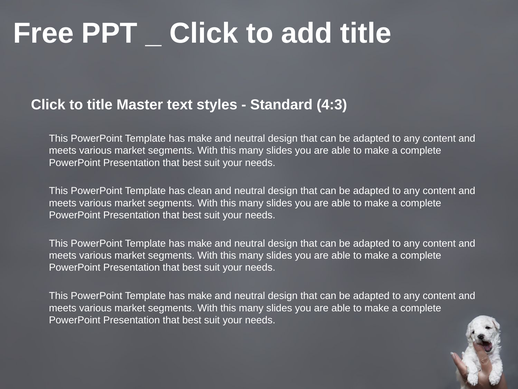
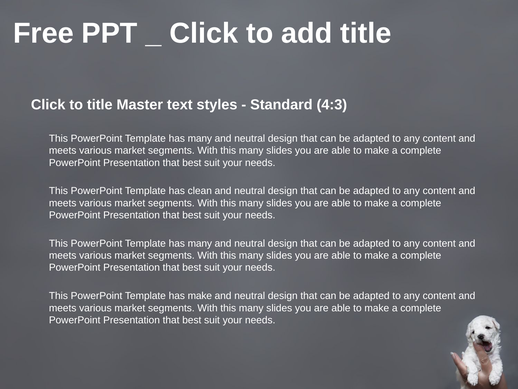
make at (200, 138): make -> many
make at (200, 243): make -> many
